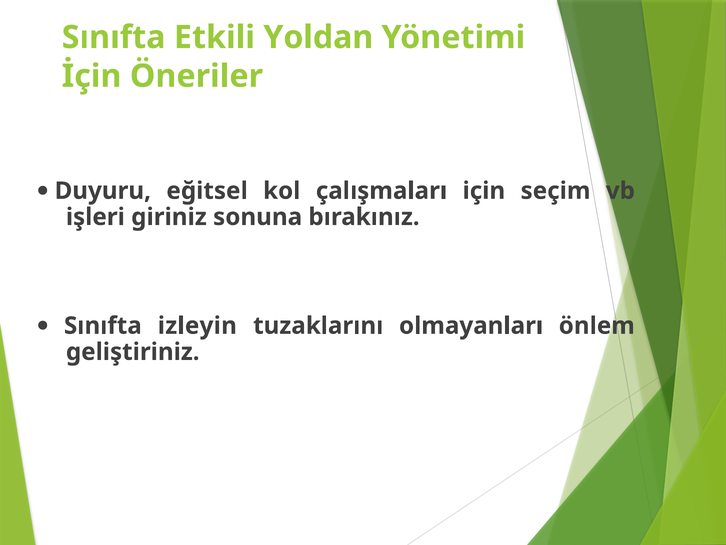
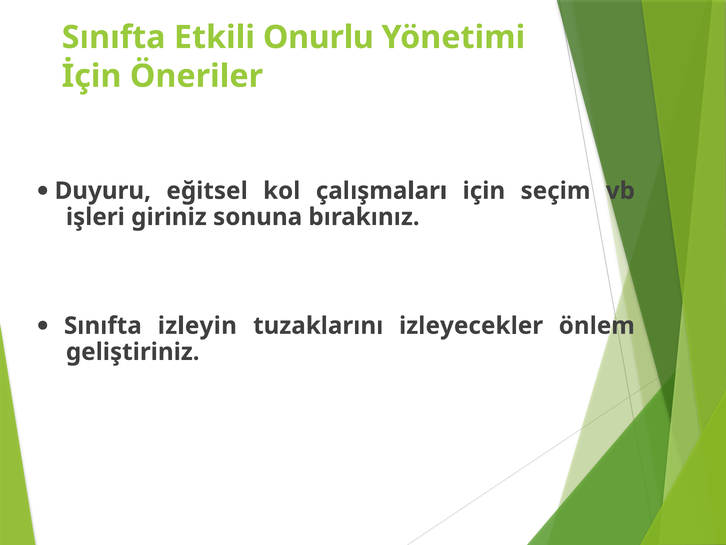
Yoldan: Yoldan -> Onurlu
olmayanları: olmayanları -> izleyecekler
